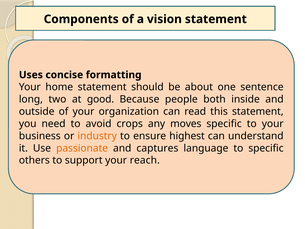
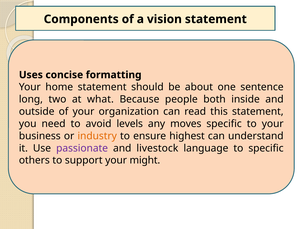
good: good -> what
crops: crops -> levels
passionate colour: orange -> purple
captures: captures -> livestock
reach: reach -> might
